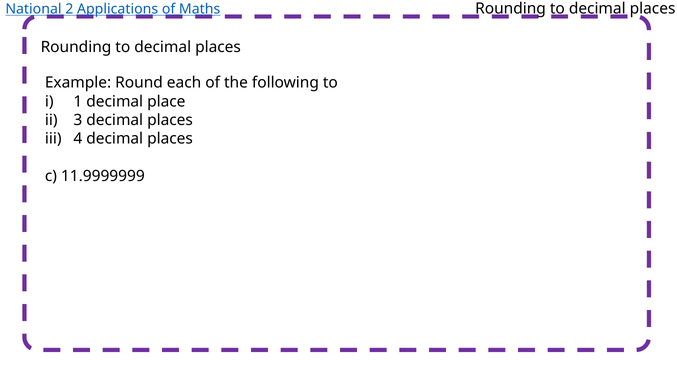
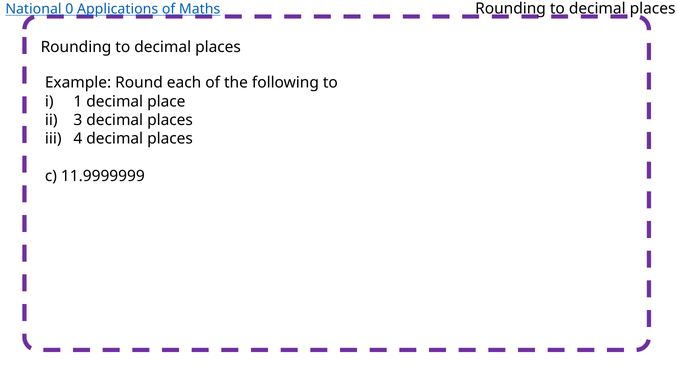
2: 2 -> 0
